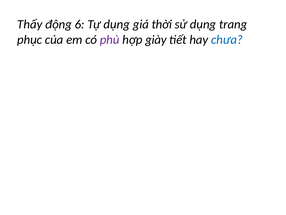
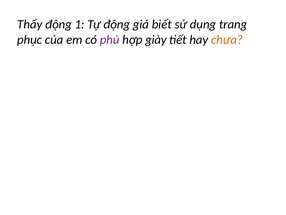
6: 6 -> 1
Tự dụng: dụng -> động
thời: thời -> biết
chưa colour: blue -> orange
